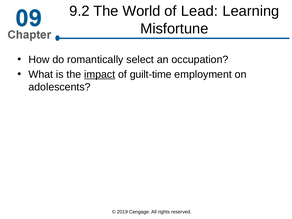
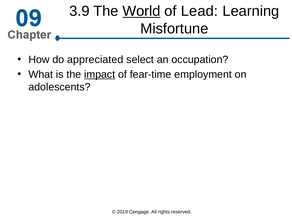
9.2: 9.2 -> 3.9
World underline: none -> present
romantically: romantically -> appreciated
guilt-time: guilt-time -> fear-time
